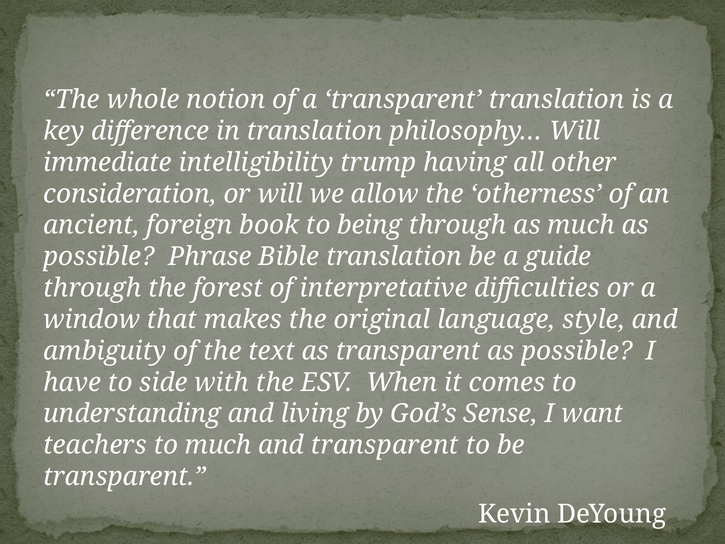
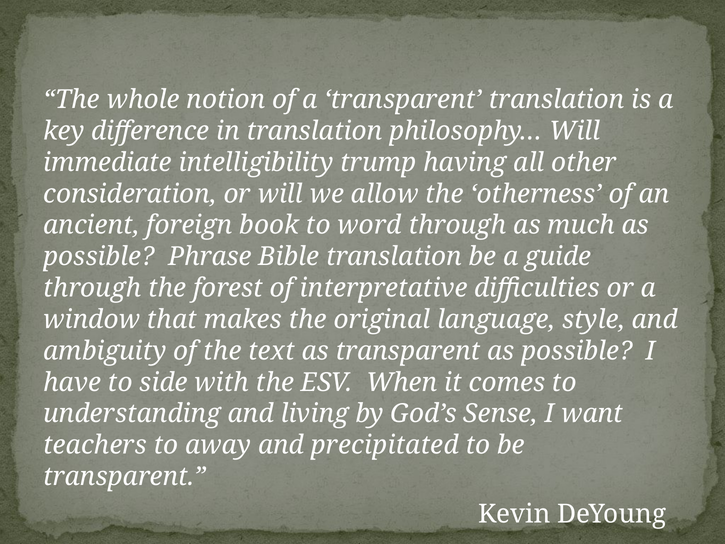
being: being -> word
to much: much -> away
and transparent: transparent -> precipitated
